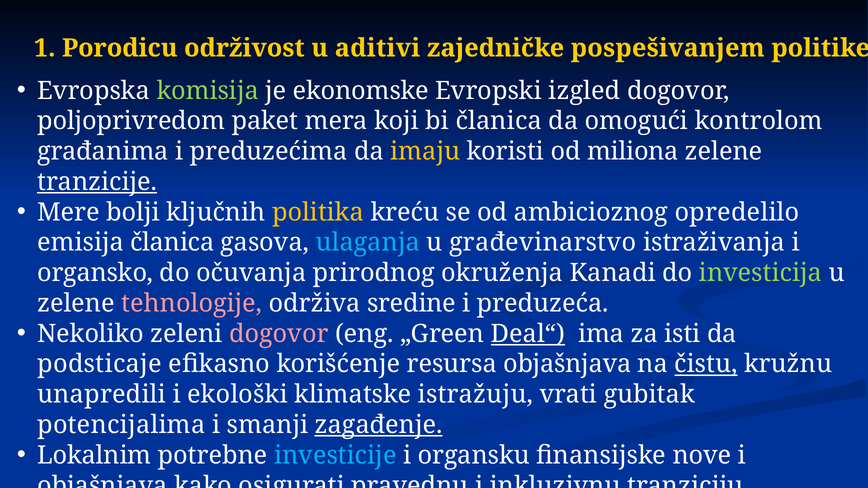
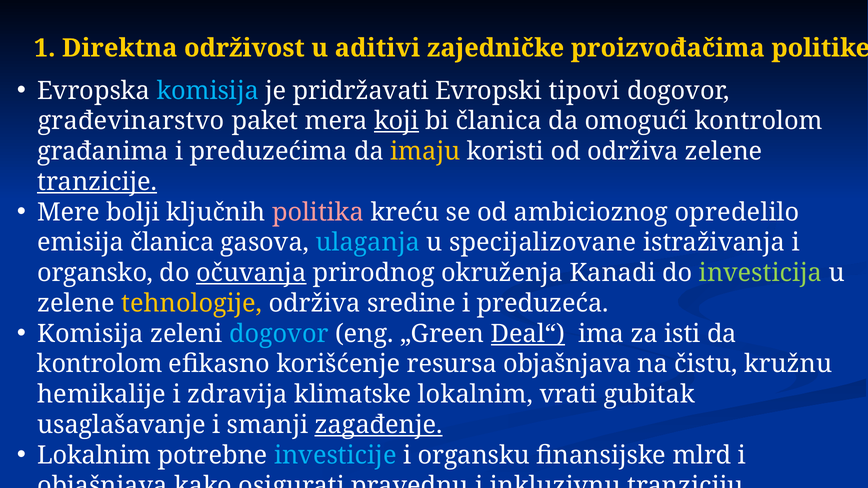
Porodicu: Porodicu -> Direktna
pospešivanjem: pospešivanjem -> proizvođačima
komisija at (208, 91) colour: light green -> light blue
ekonomske: ekonomske -> pridržavati
izgled: izgled -> tipovi
poljoprivredom at (131, 121): poljoprivredom -> građevinarstvo
koji underline: none -> present
od miliona: miliona -> održiva
politika colour: yellow -> pink
u građevinarstvo: građevinarstvo -> specijalizovane
očuvanja underline: none -> present
tehnologije colour: pink -> yellow
Nekoliko at (91, 334): Nekoliko -> Komisija
dogovor at (279, 334) colour: pink -> light blue
podsticaje at (99, 364): podsticaje -> kontrolom
čistu underline: present -> none
unapredili at (102, 395): unapredili -> hemikalije
ekološki: ekološki -> zdravija
klimatske istražuju: istražuju -> lokalnim
potencijalima: potencijalima -> usaglašavanje
nove: nove -> mlrd
